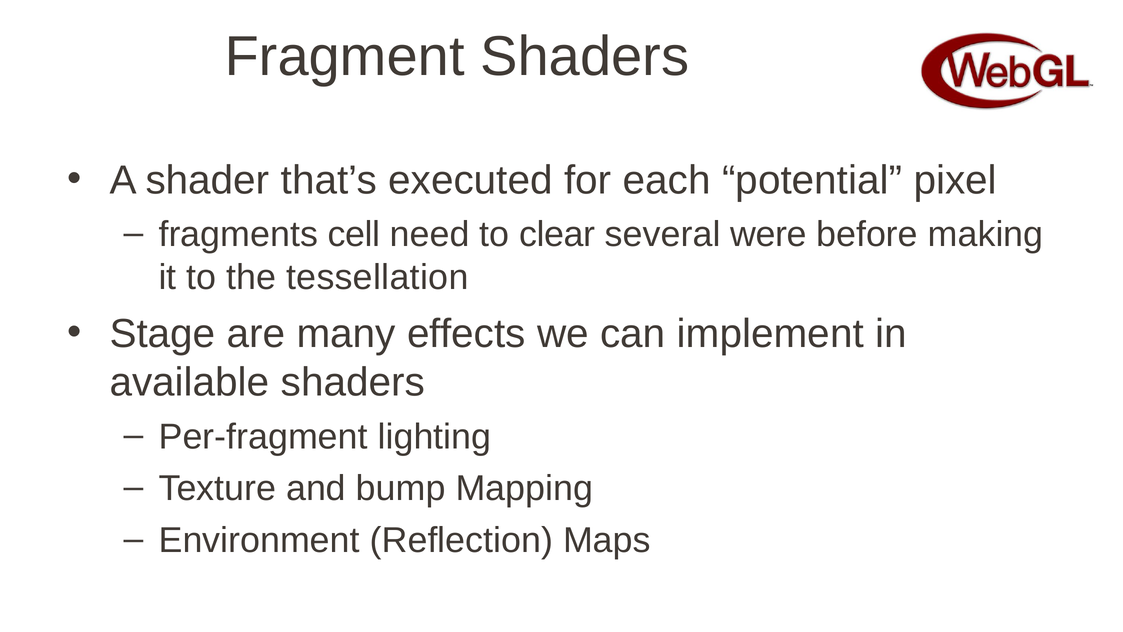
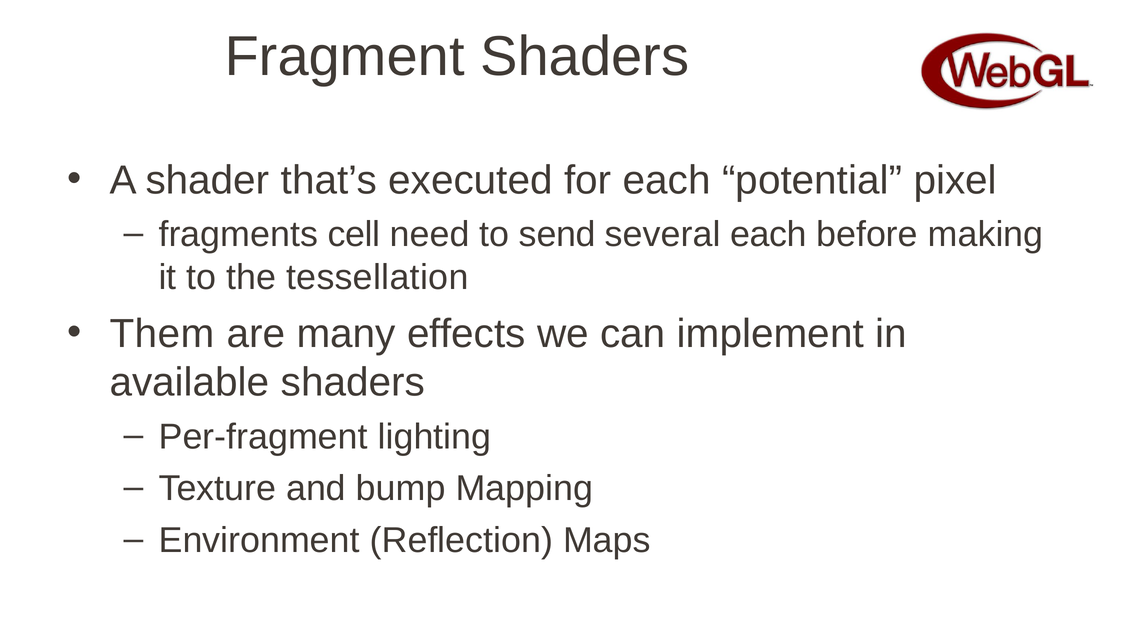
clear: clear -> send
several were: were -> each
Stage: Stage -> Them
